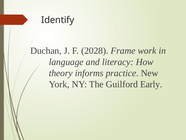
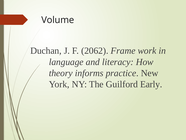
Identify: Identify -> Volume
2028: 2028 -> 2062
